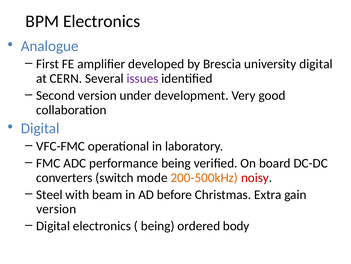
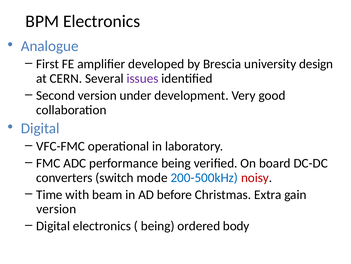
university digital: digital -> design
200-500kHz colour: orange -> blue
Steel: Steel -> Time
